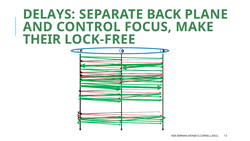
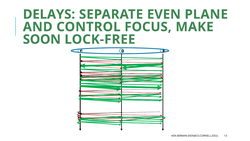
BACK: BACK -> EVEN
THEIR: THEIR -> SOON
